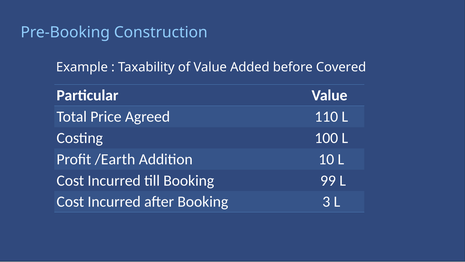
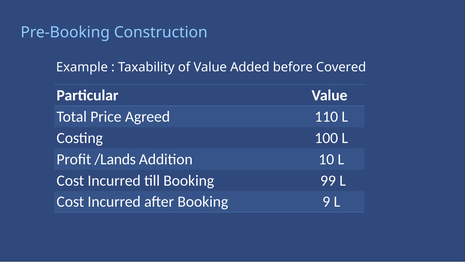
/Earth: /Earth -> /Lands
3: 3 -> 9
